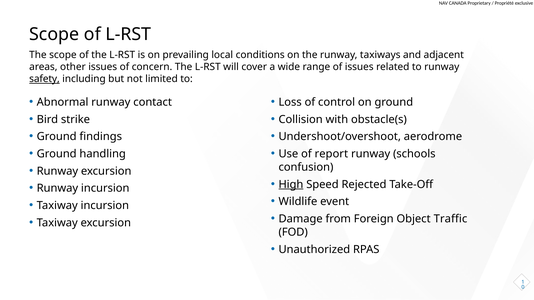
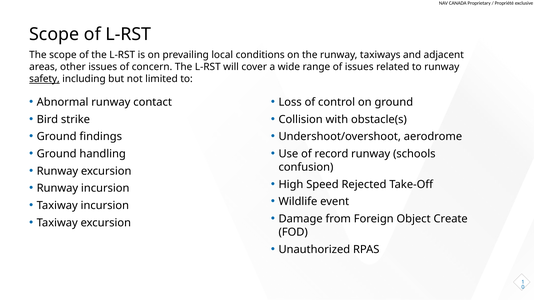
report: report -> record
High underline: present -> none
Traffic: Traffic -> Create
